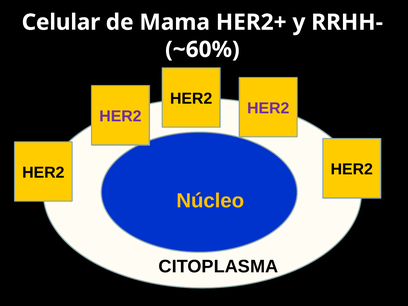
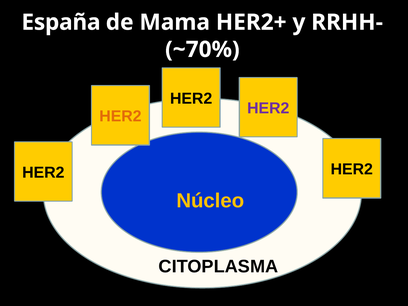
Celular: Celular -> España
~60%: ~60% -> ~70%
HER2 at (120, 116) colour: purple -> orange
